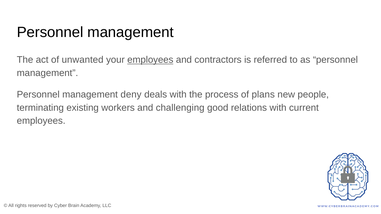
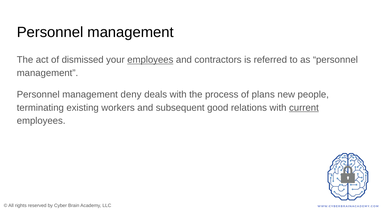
unwanted: unwanted -> dismissed
challenging: challenging -> subsequent
current underline: none -> present
